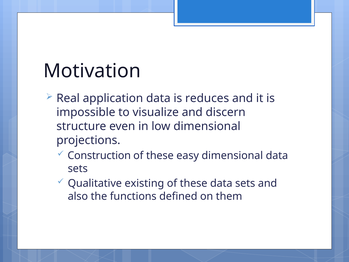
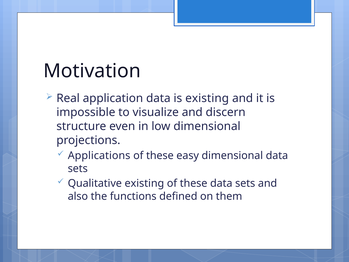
is reduces: reduces -> existing
Construction: Construction -> Applications
